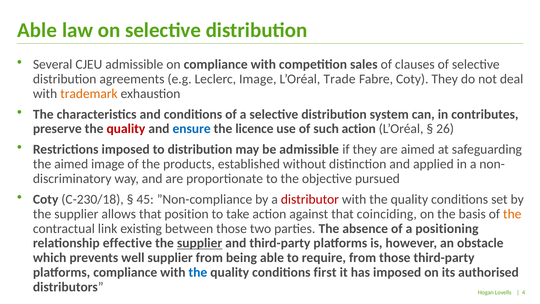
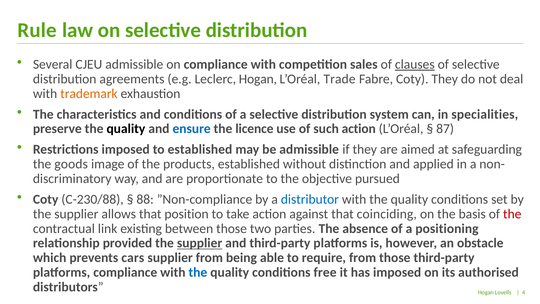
Able at (37, 30): Able -> Rule
clauses underline: none -> present
Leclerc Image: Image -> Hogan
contributes: contributes -> specialities
quality at (126, 129) colour: red -> black
26: 26 -> 87
to distribution: distribution -> established
the aimed: aimed -> goods
C-230/18: C-230/18 -> C-230/88
45: 45 -> 88
distributor colour: red -> blue
the at (512, 214) colour: orange -> red
effective: effective -> provided
well: well -> cars
first: first -> free
